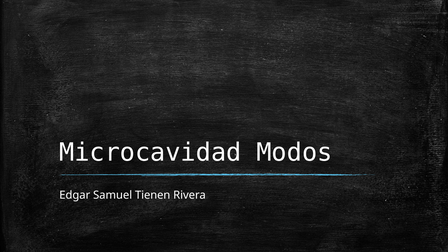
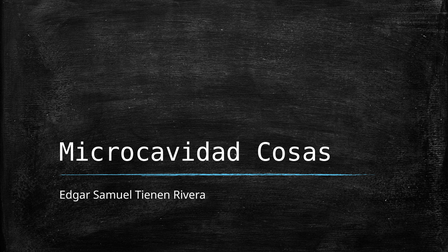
Modos: Modos -> Cosas
